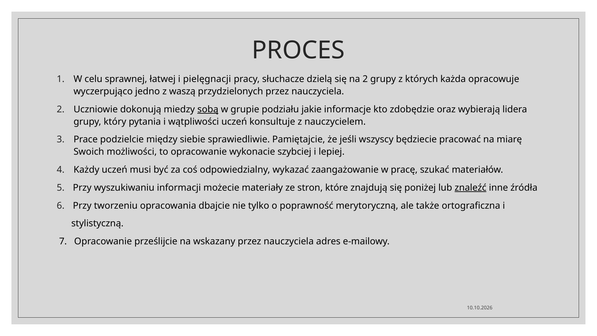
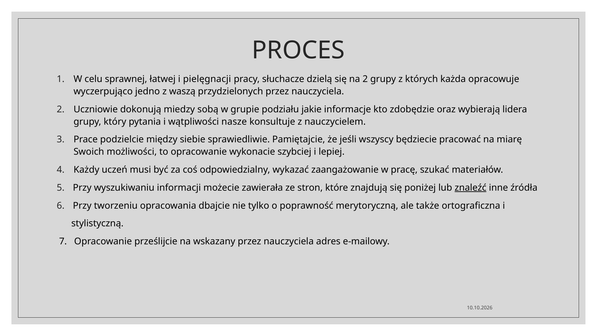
sobą underline: present -> none
wątpliwości uczeń: uczeń -> nasze
materiały: materiały -> zawierała
